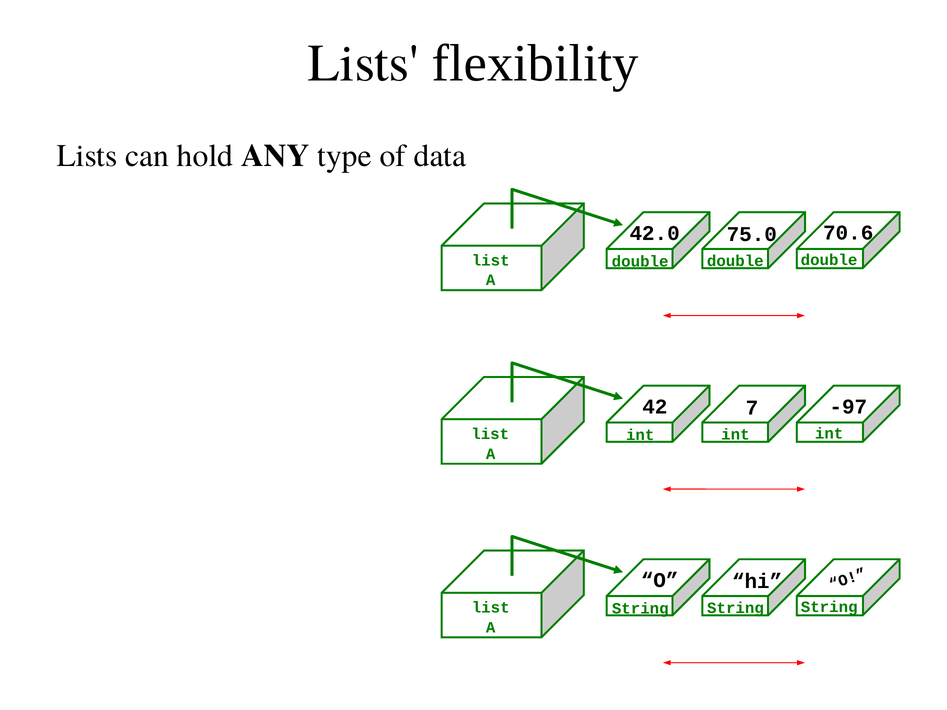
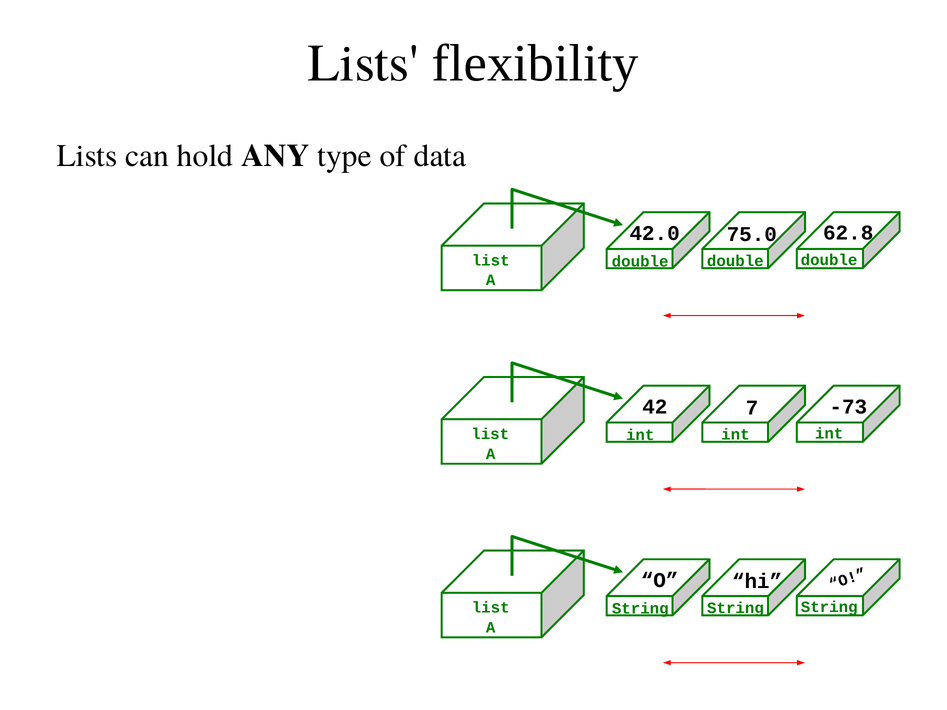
70.6: 70.6 -> 62.8
-97: -97 -> -73
